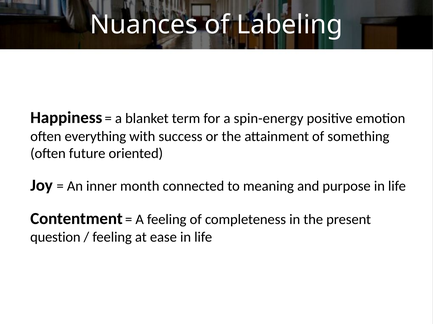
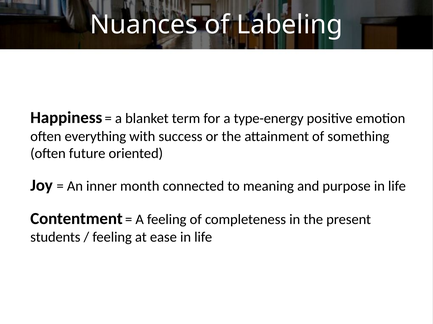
spin-energy: spin-energy -> type-energy
question: question -> students
